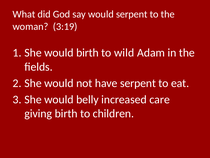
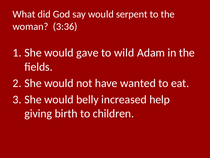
3:19: 3:19 -> 3:36
would birth: birth -> gave
have serpent: serpent -> wanted
care: care -> help
